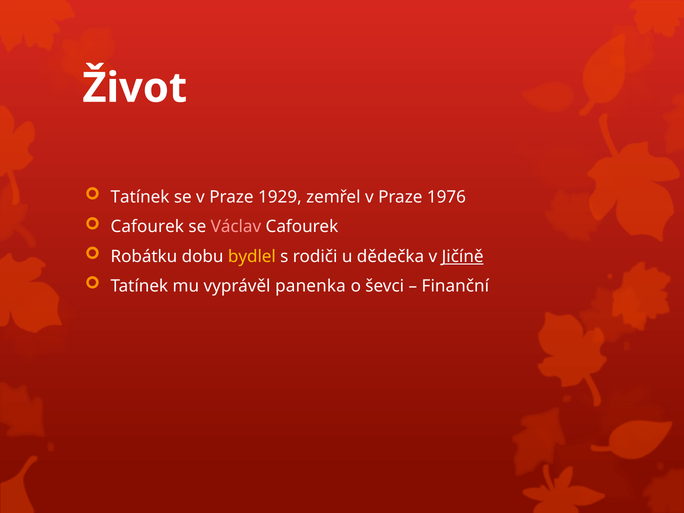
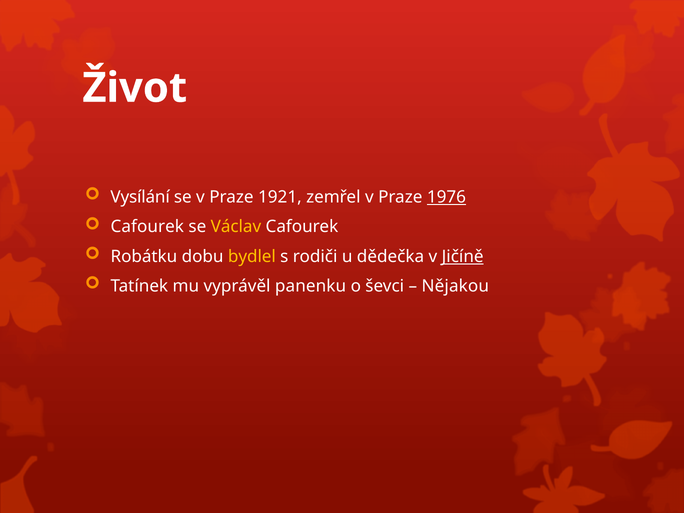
Tatínek at (140, 197): Tatínek -> Vysílání
1929: 1929 -> 1921
1976 underline: none -> present
Václav colour: pink -> yellow
panenka: panenka -> panenku
Finanční: Finanční -> Nějakou
